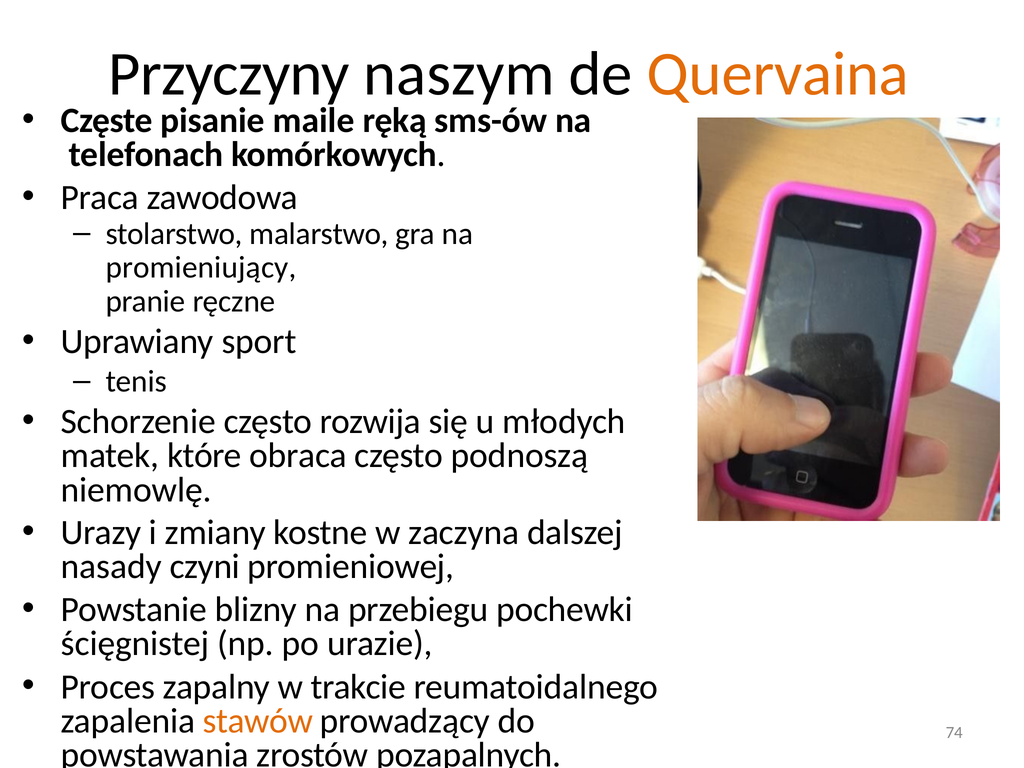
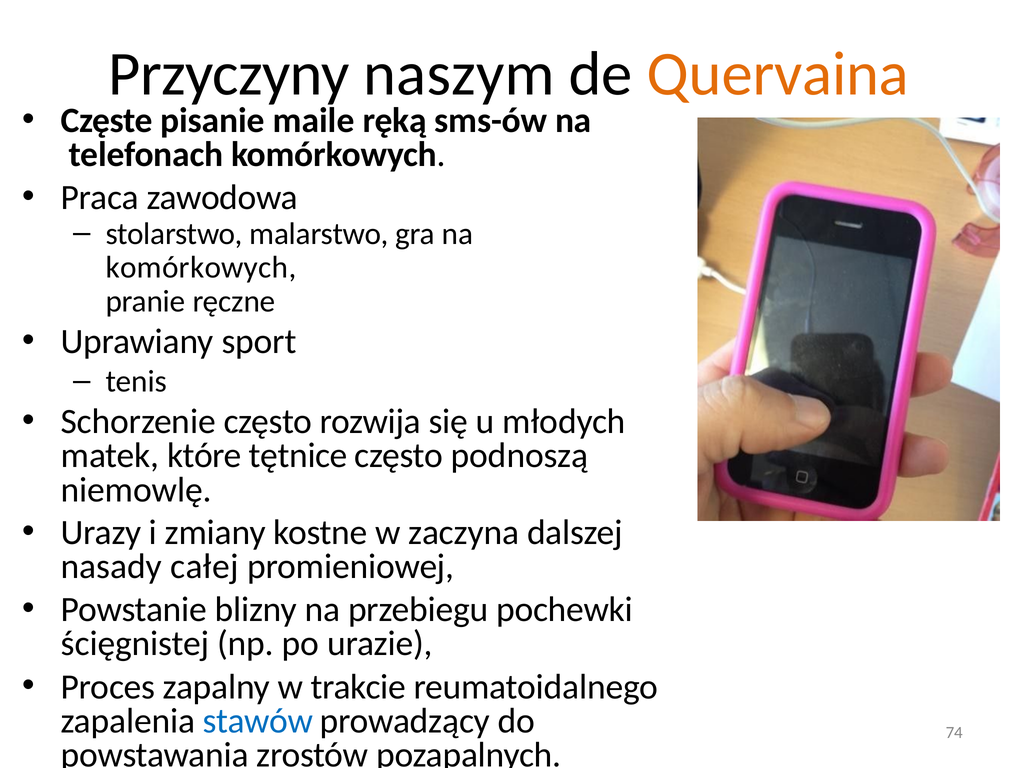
promieniujący at (201, 268): promieniujący -> komórkowych
obraca: obraca -> tętnice
czyni: czyni -> całej
stawów colour: orange -> blue
